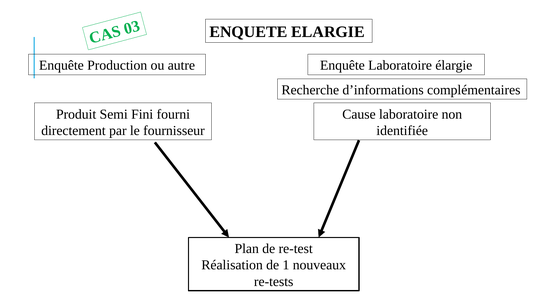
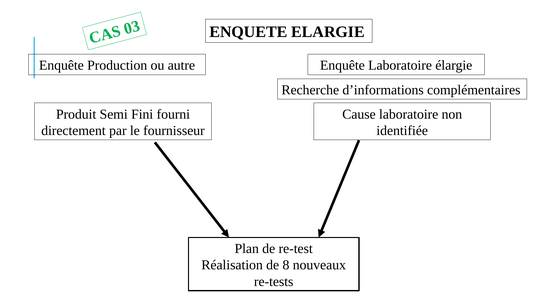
1: 1 -> 8
